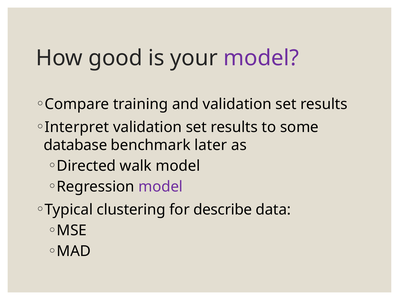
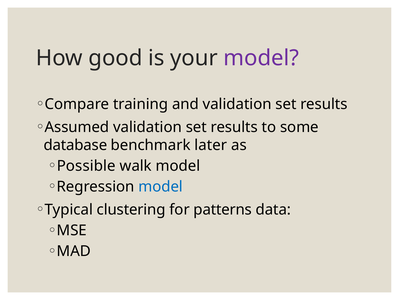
Interpret: Interpret -> Assumed
Directed: Directed -> Possible
model at (161, 186) colour: purple -> blue
describe: describe -> patterns
